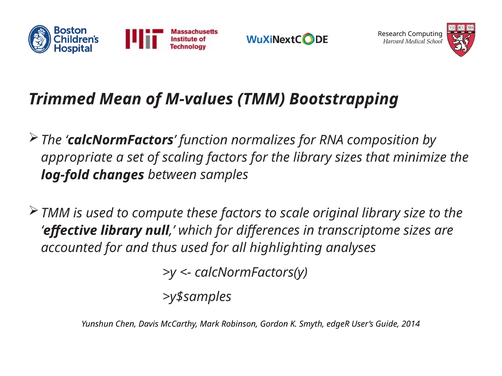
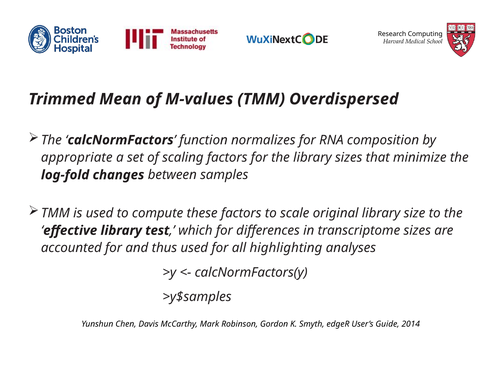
Bootstrapping: Bootstrapping -> Overdispersed
null: null -> test
